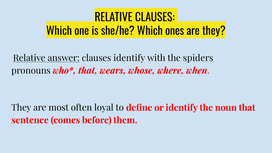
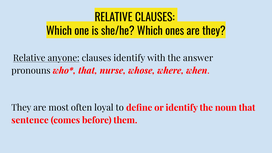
answer: answer -> anyone
spiders: spiders -> answer
wears: wears -> nurse
